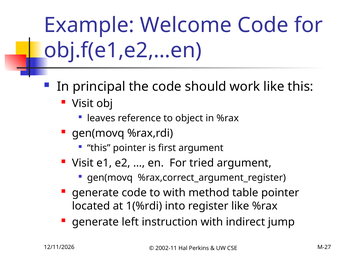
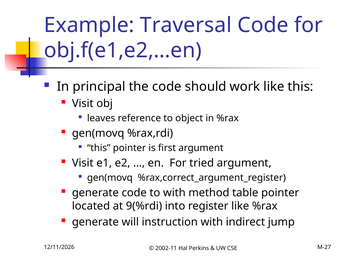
Welcome: Welcome -> Traversal
1(%rdi: 1(%rdi -> 9(%rdi
left: left -> will
